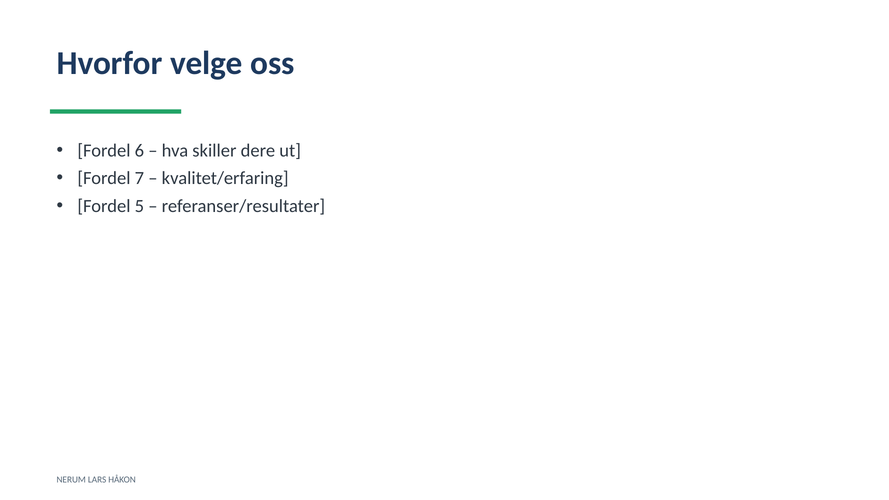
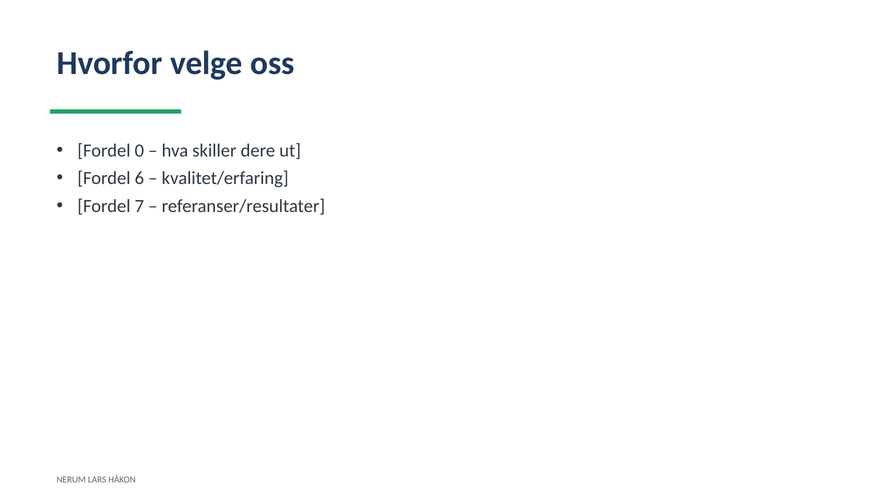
6: 6 -> 0
7: 7 -> 6
5: 5 -> 7
